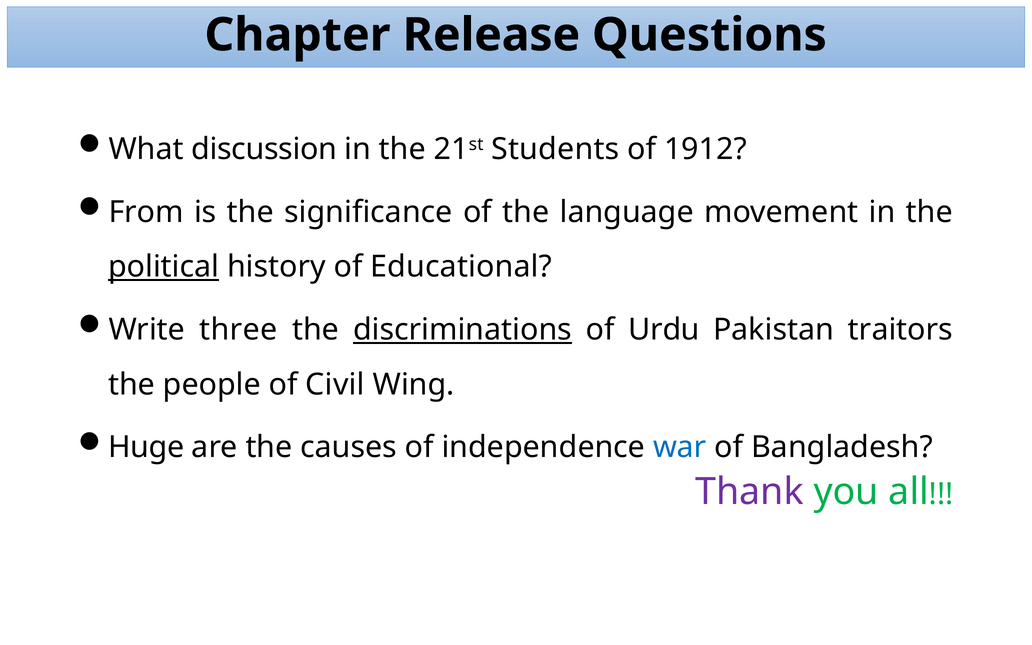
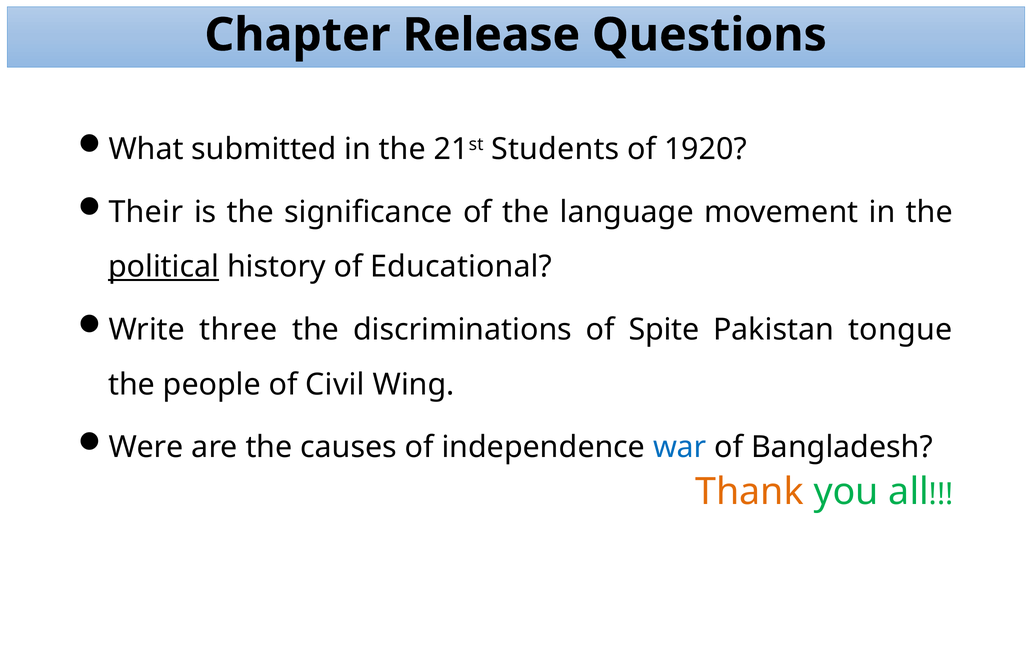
discussion: discussion -> submitted
1912: 1912 -> 1920
From: From -> Their
discriminations underline: present -> none
Urdu: Urdu -> Spite
traitors: traitors -> tongue
Huge: Huge -> Were
Thank colour: purple -> orange
